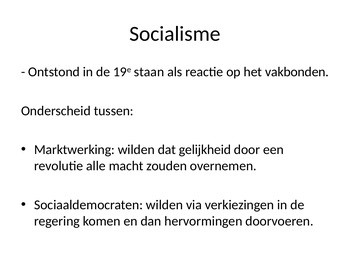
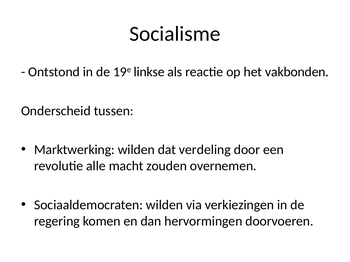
staan: staan -> linkse
gelijkheid: gelijkheid -> verdeling
